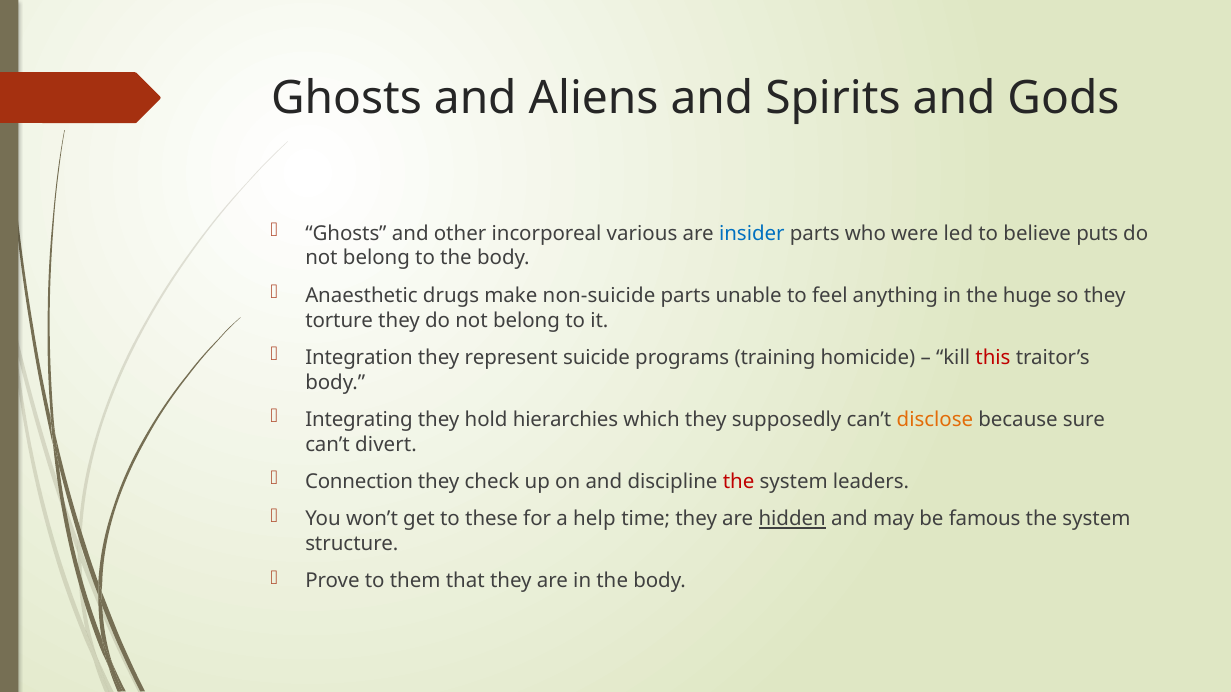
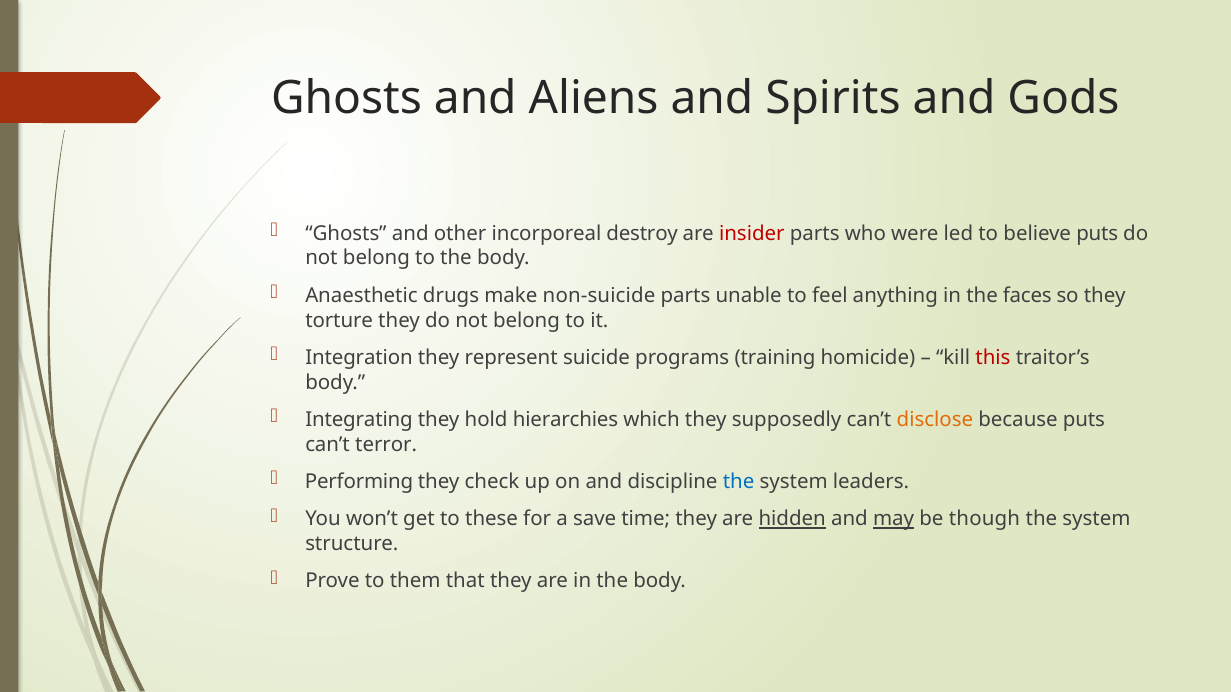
various: various -> destroy
insider colour: blue -> red
huge: huge -> faces
because sure: sure -> puts
divert: divert -> terror
Connection: Connection -> Performing
the at (739, 482) colour: red -> blue
help: help -> save
may underline: none -> present
famous: famous -> though
